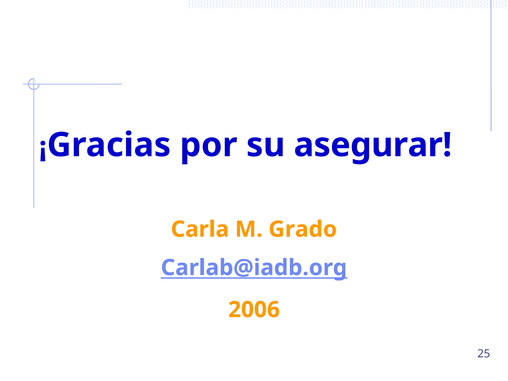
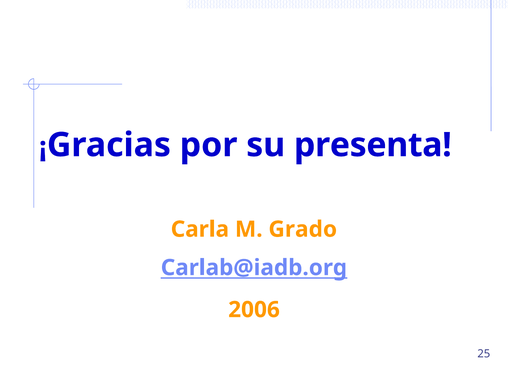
asegurar: asegurar -> presenta
